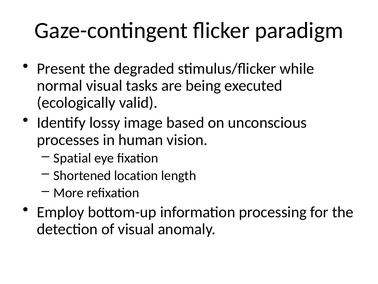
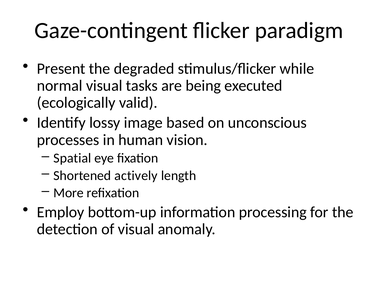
location: location -> actively
